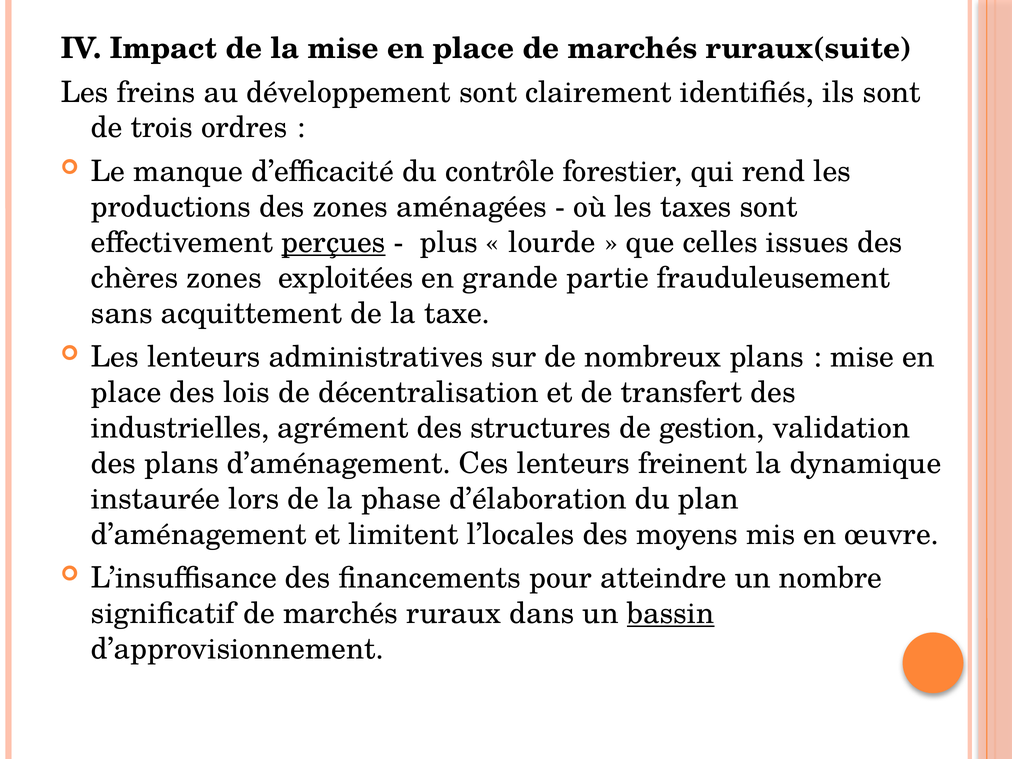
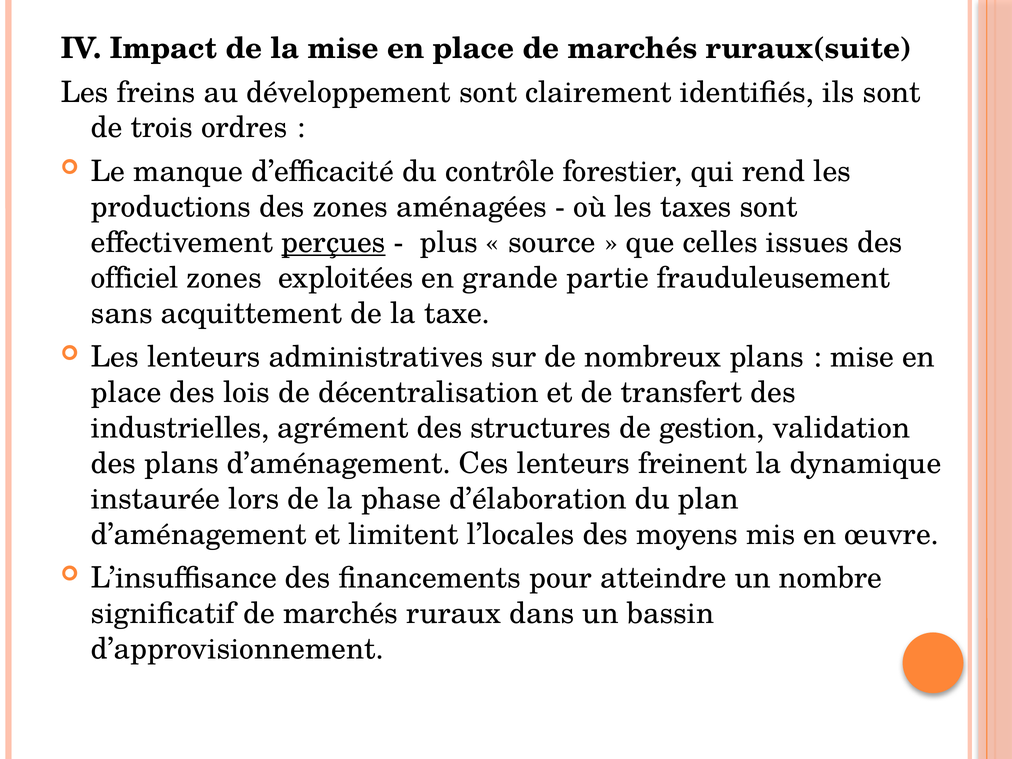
lourde: lourde -> source
chères: chères -> officiel
bassin underline: present -> none
